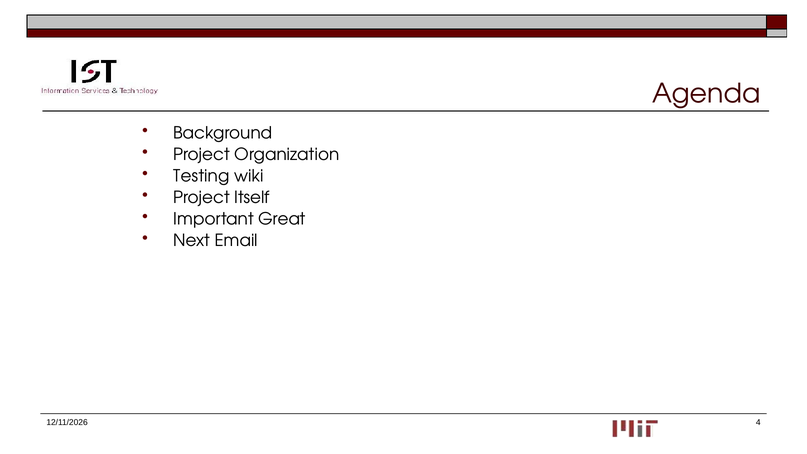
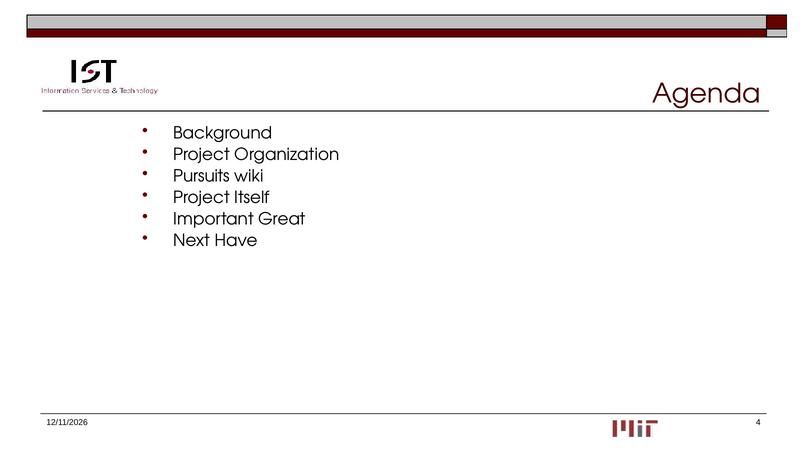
Testing: Testing -> Pursuits
Email: Email -> Have
